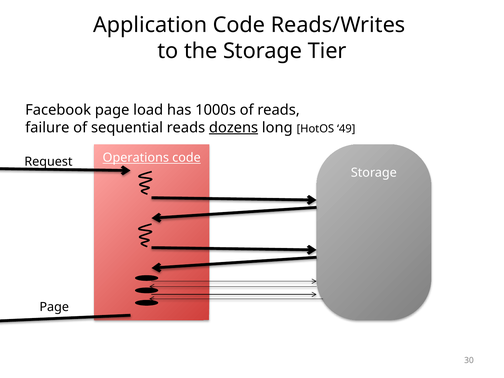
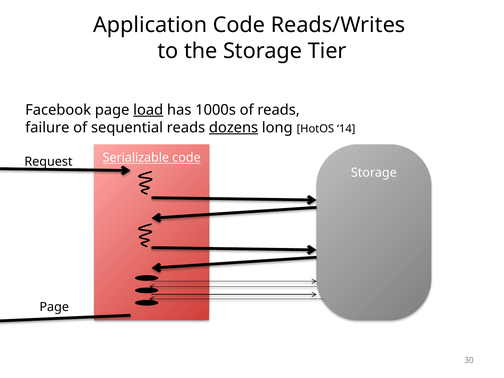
load underline: none -> present
49: 49 -> 14
Operations: Operations -> Serializable
